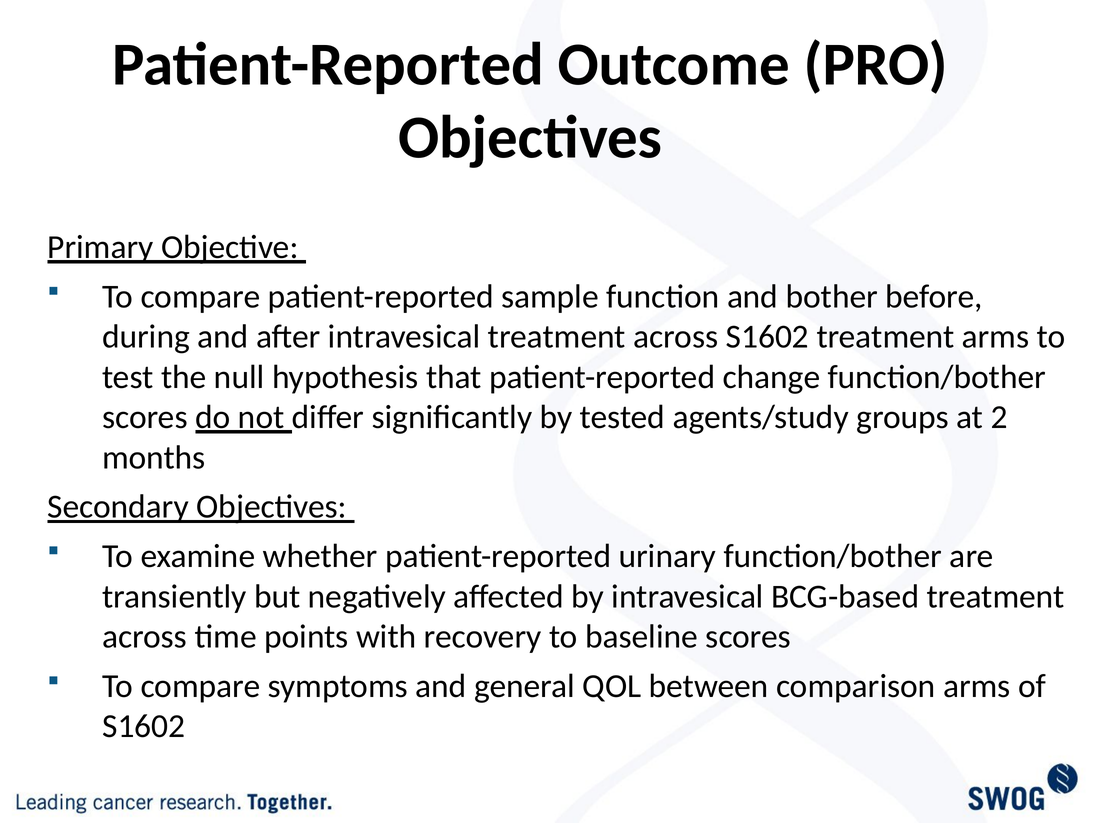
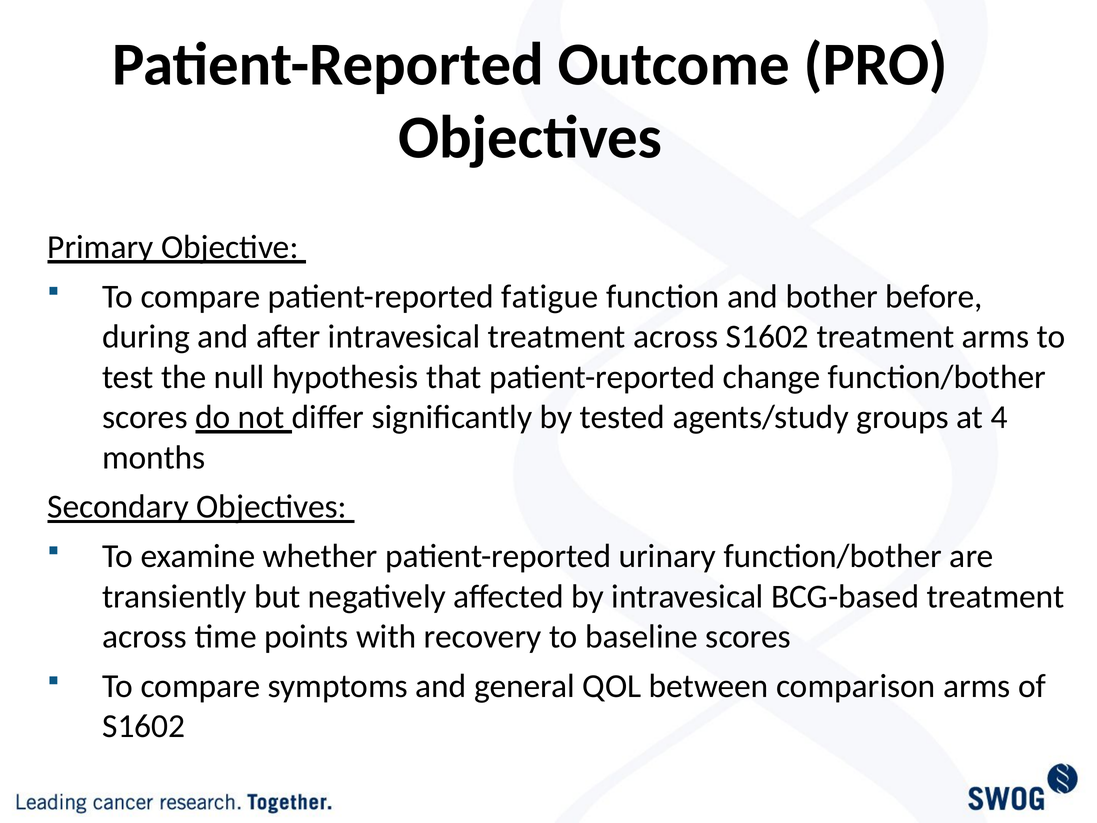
sample: sample -> fatigue
2: 2 -> 4
